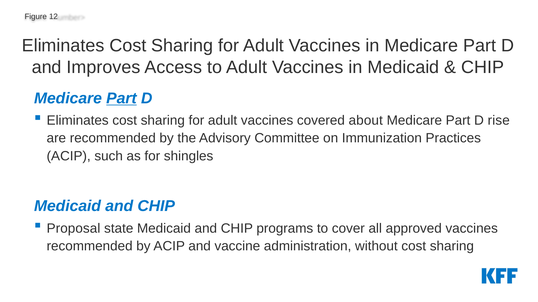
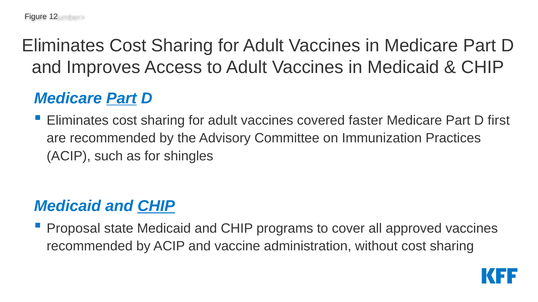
about: about -> faster
rise: rise -> first
CHIP at (156, 207) underline: none -> present
